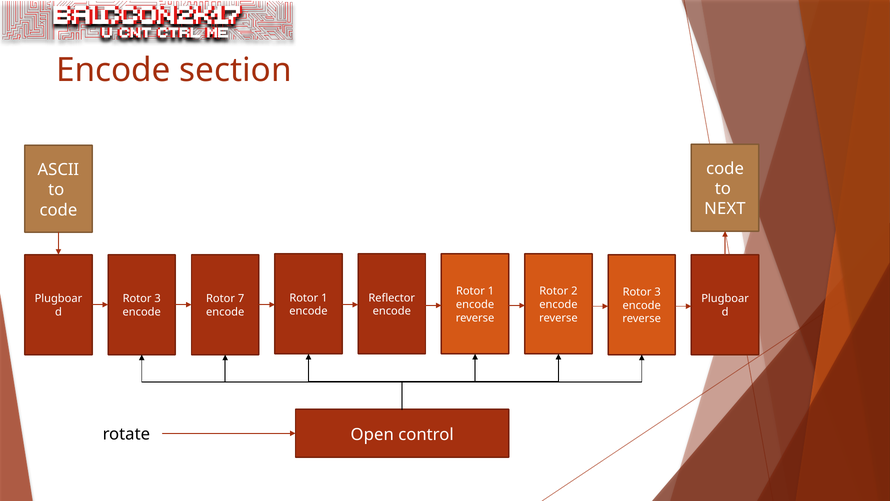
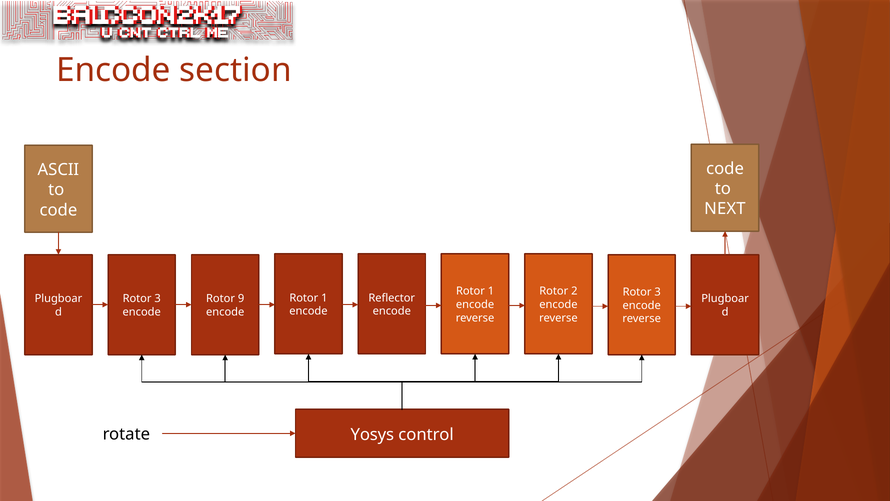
7: 7 -> 9
Open: Open -> Yosys
